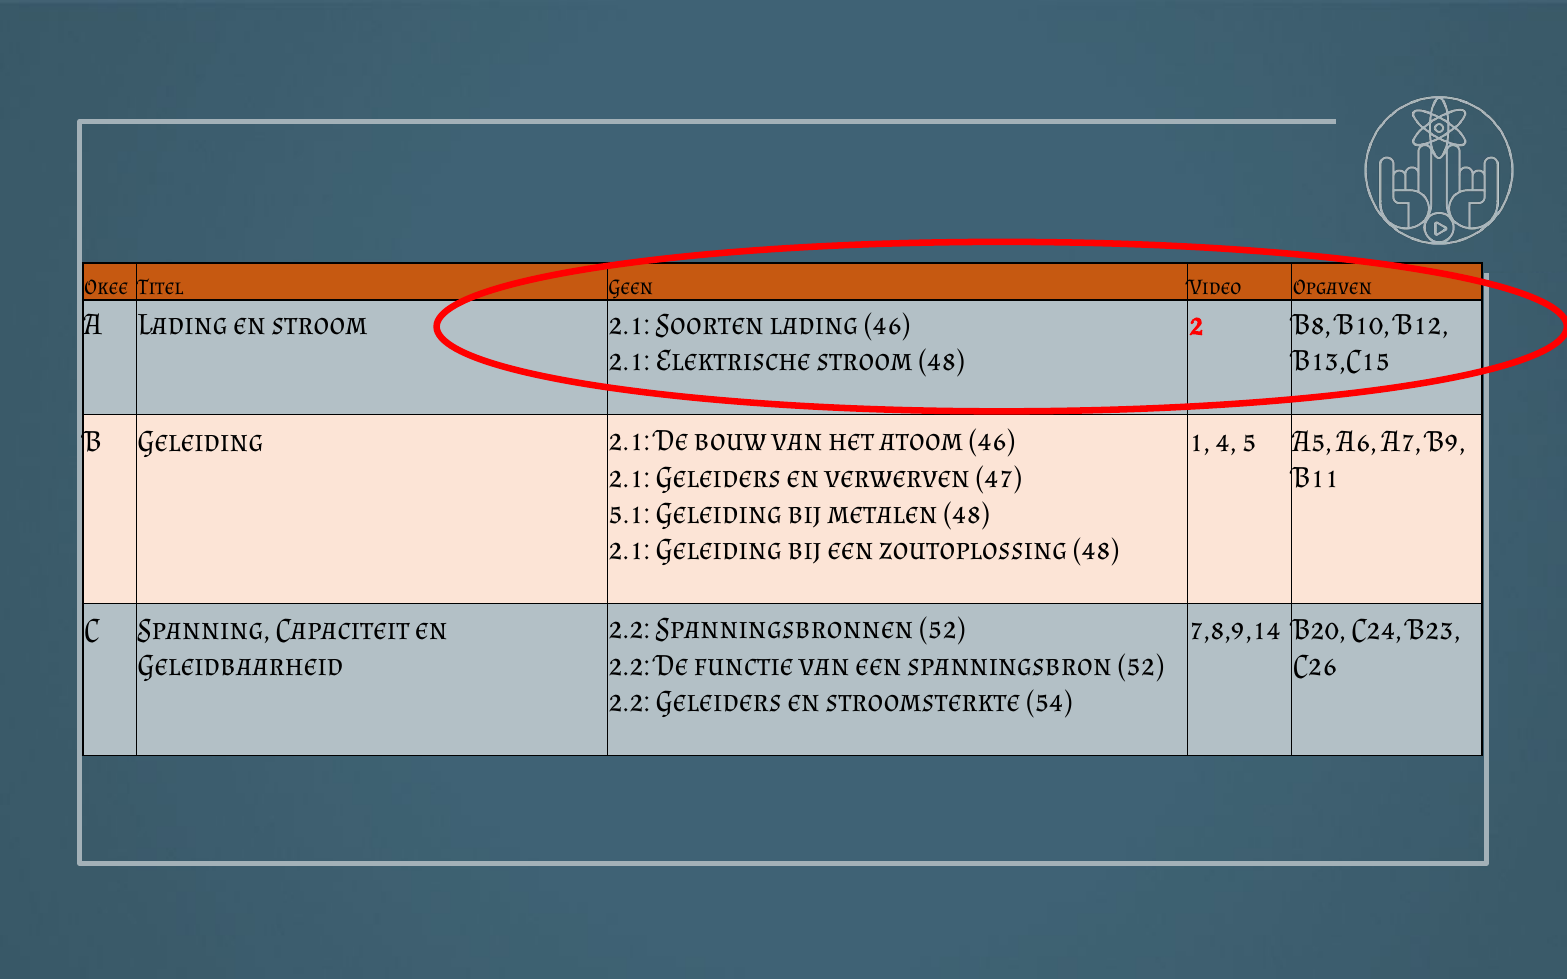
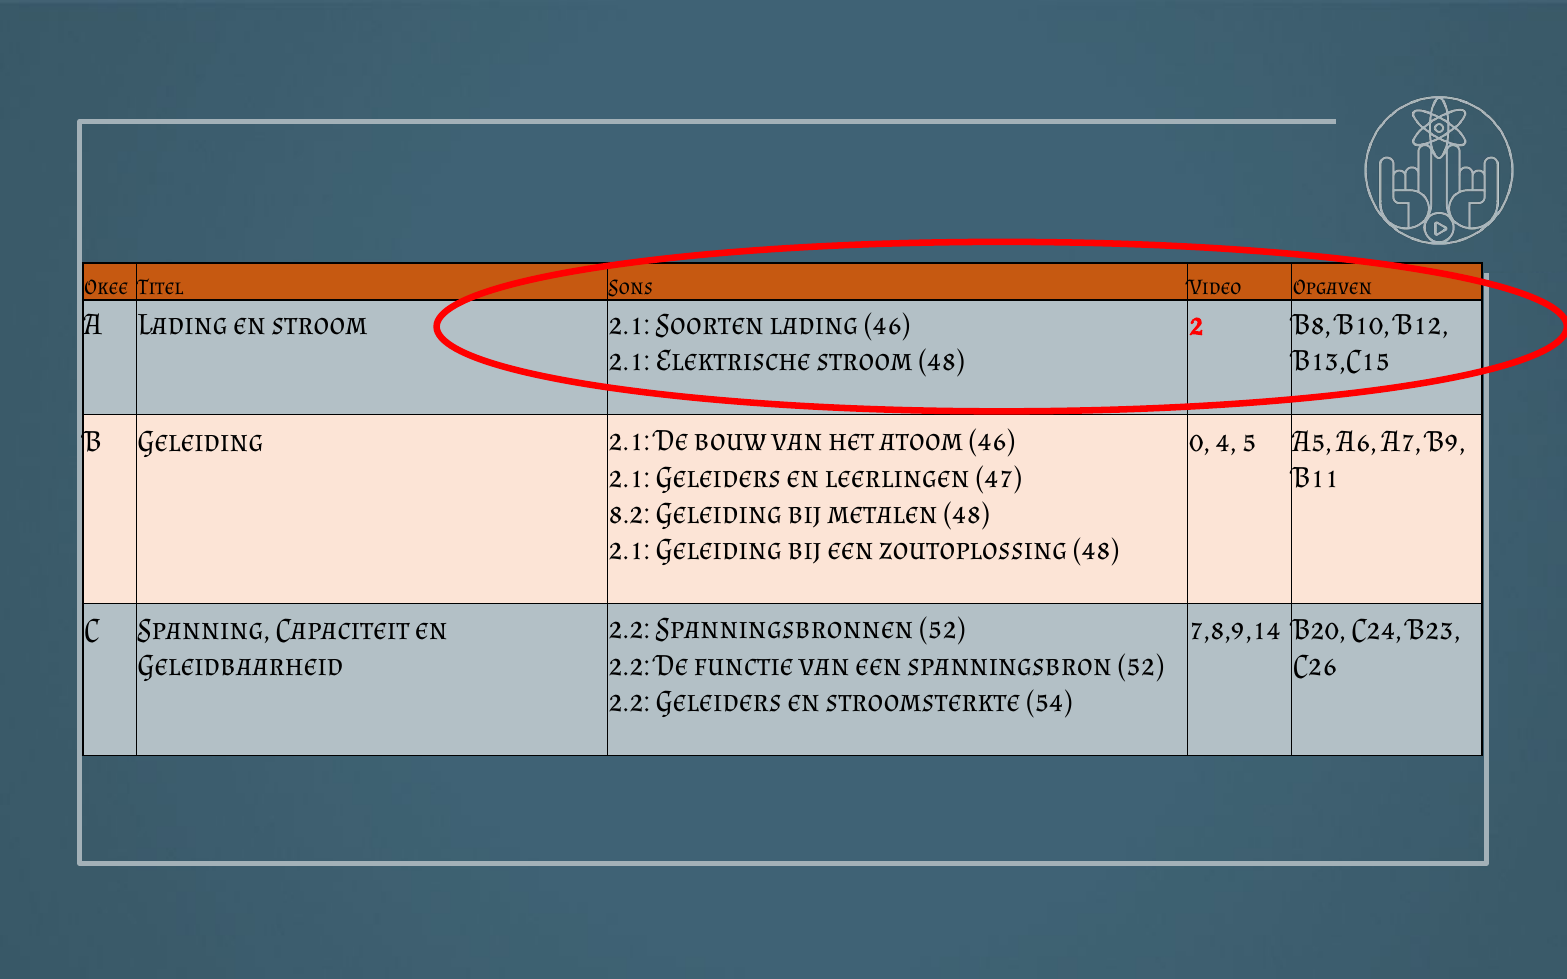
Geen: Geen -> Sons
1: 1 -> 0
verwerven: verwerven -> leerlingen
5.1: 5.1 -> 8.2
